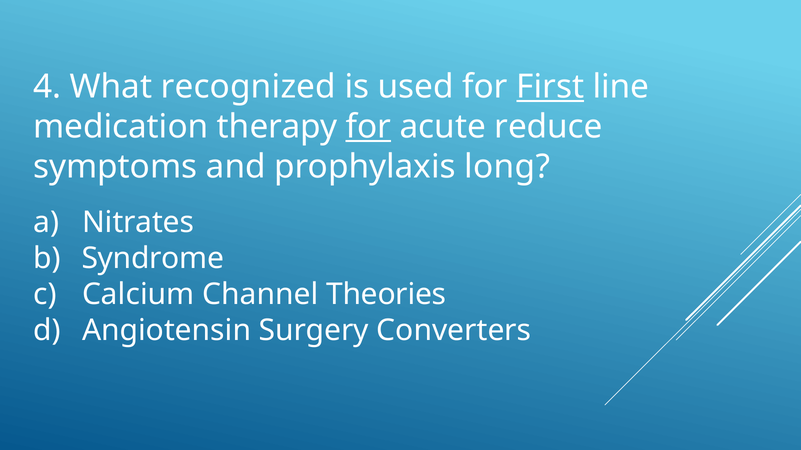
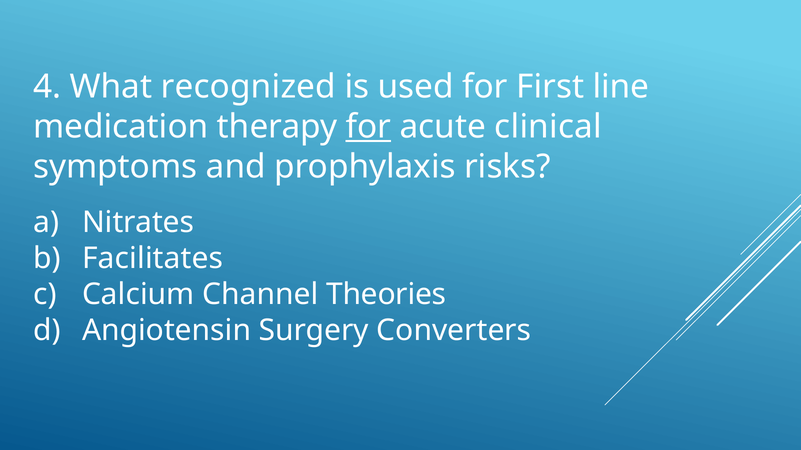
First underline: present -> none
reduce: reduce -> clinical
long: long -> risks
Syndrome: Syndrome -> Facilitates
